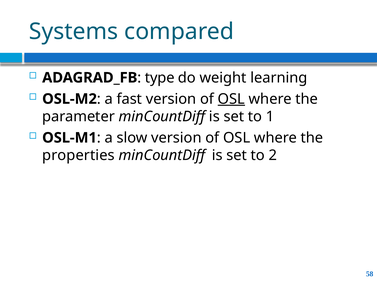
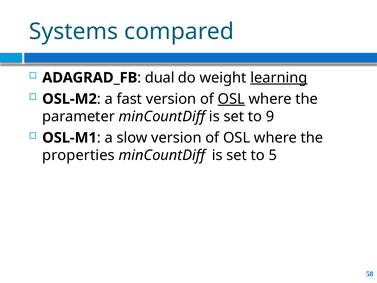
type: type -> dual
learning underline: none -> present
1: 1 -> 9
2: 2 -> 5
